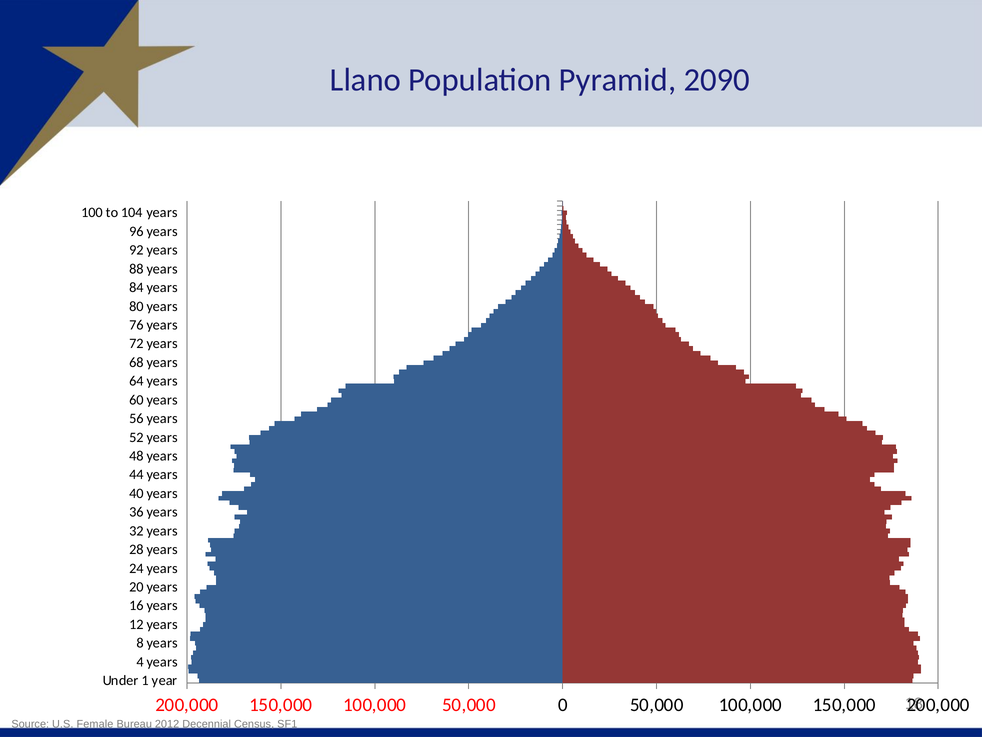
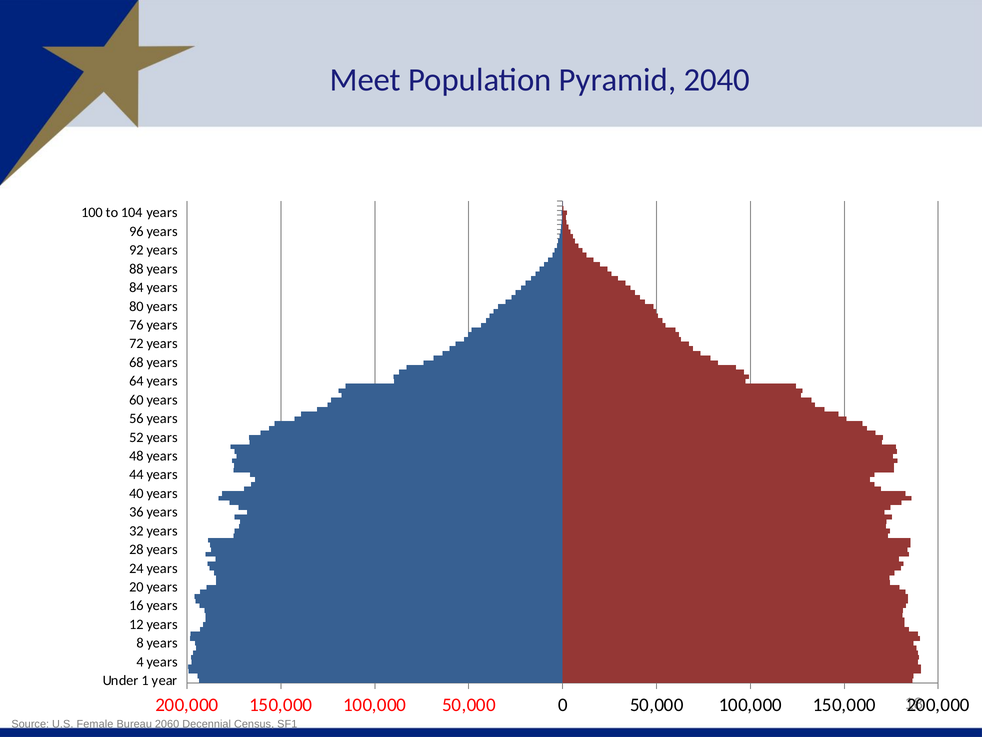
Llano: Llano -> Meet
2090: 2090 -> 2040
2012: 2012 -> 2060
